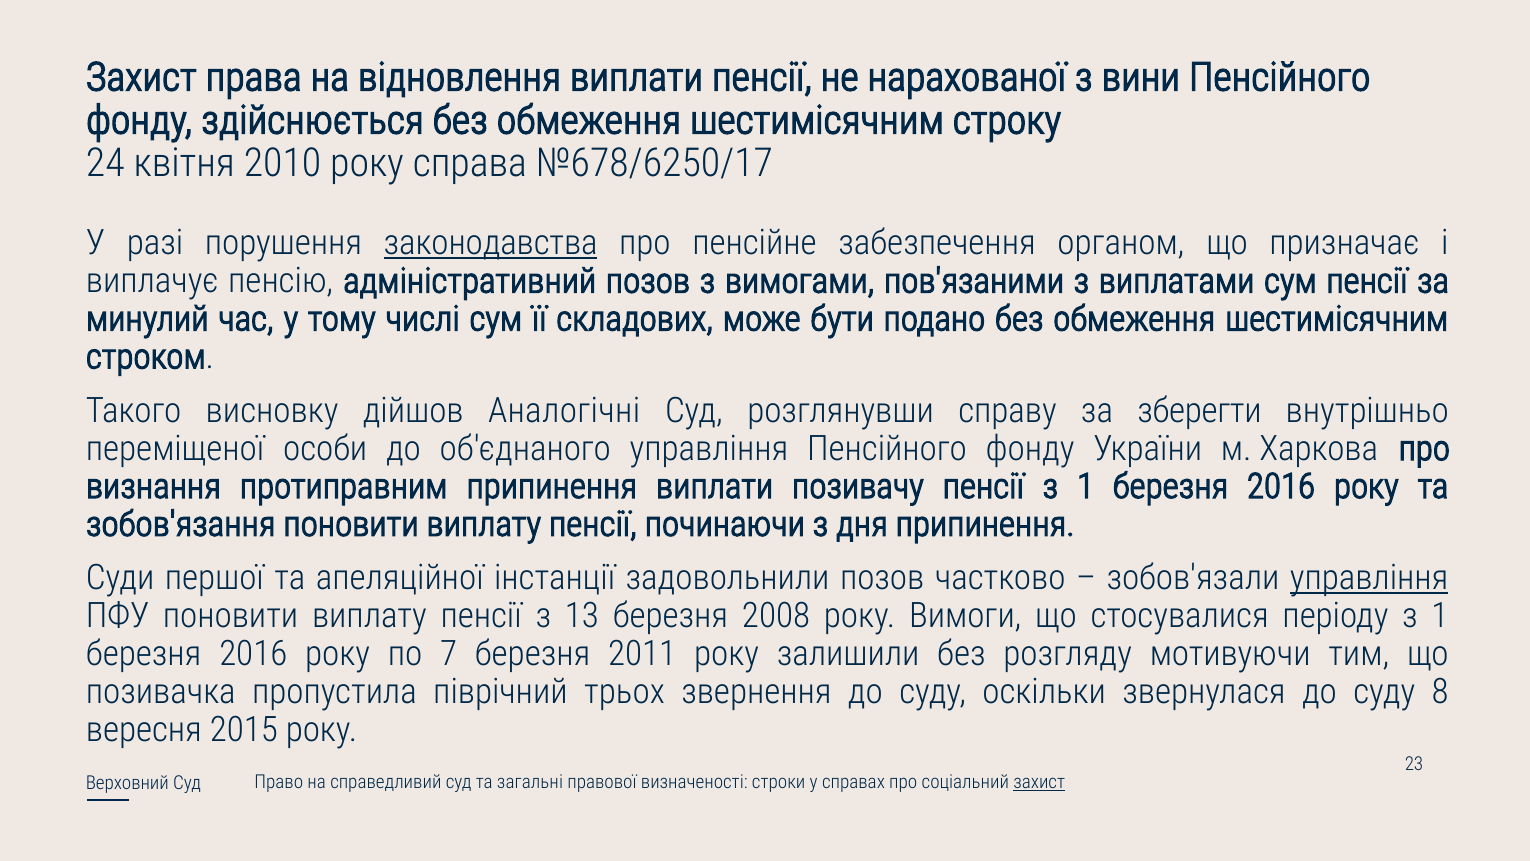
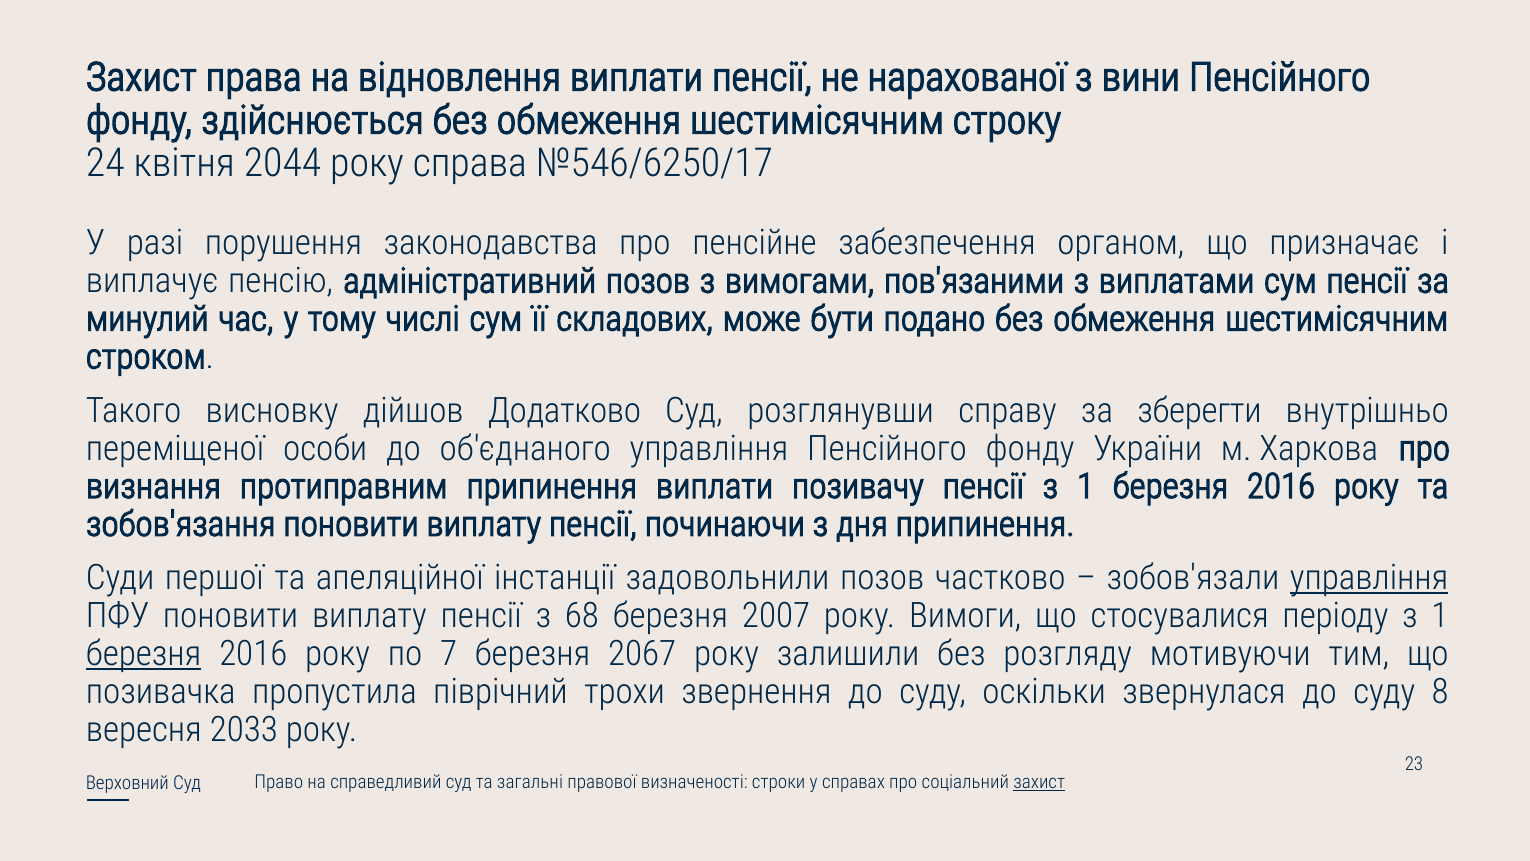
2010: 2010 -> 2044
№678/6250/17: №678/6250/17 -> №546/6250/17
законодавства underline: present -> none
Аналогічні: Аналогічні -> Додатково
13: 13 -> 68
2008: 2008 -> 2007
березня at (144, 654) underline: none -> present
2011: 2011 -> 2067
трьох: трьох -> трохи
2015: 2015 -> 2033
